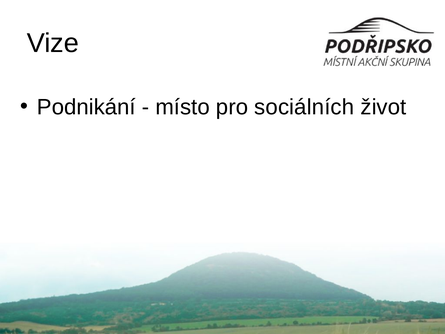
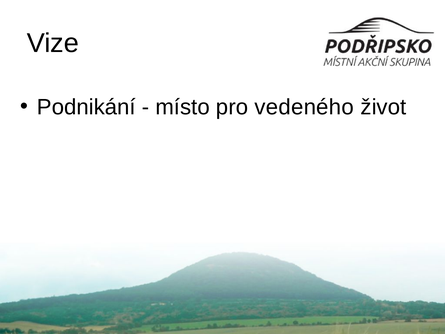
sociálních: sociálních -> vedeného
